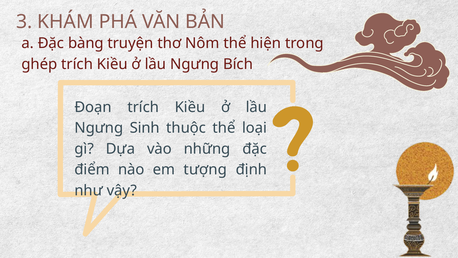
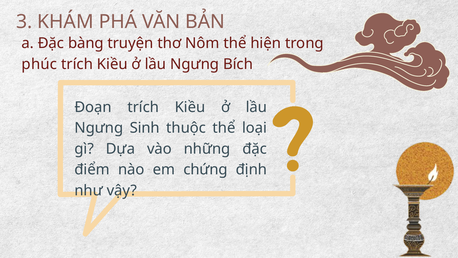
ghép: ghép -> phúc
tượng: tượng -> chứng
